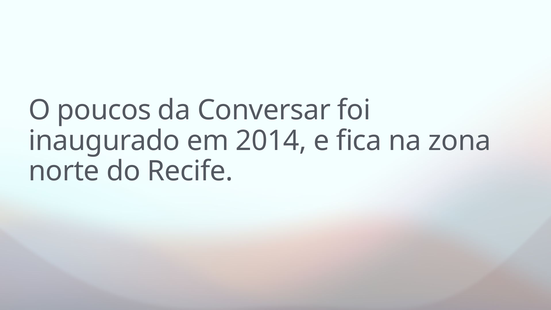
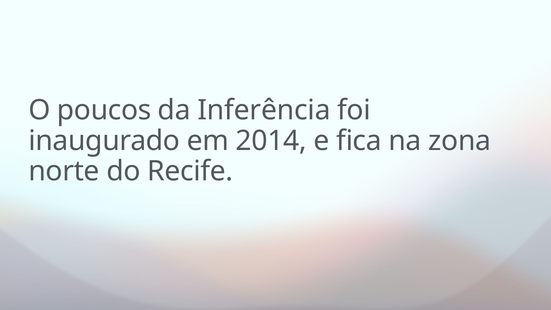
Conversar: Conversar -> Inferência
